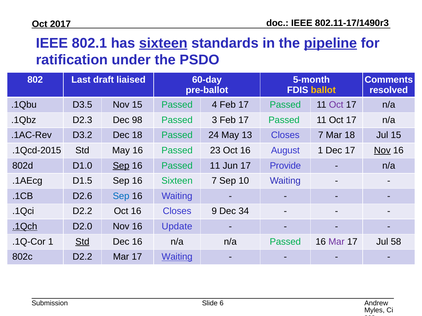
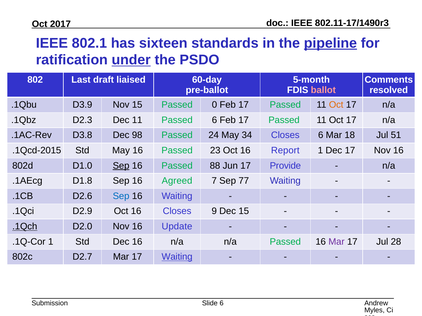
sixteen at (163, 43) underline: present -> none
under underline: none -> present
ballot colour: yellow -> pink
D3.5: D3.5 -> D3.9
4: 4 -> 0
Oct at (336, 105) colour: purple -> orange
Dec 98: 98 -> 11
Passed 3: 3 -> 6
D3.2: D3.2 -> D3.8
Dec 18: 18 -> 98
13: 13 -> 34
Closes 7: 7 -> 6
Jul 15: 15 -> 51
August: August -> Report
Nov at (382, 151) underline: present -> none
16 Passed 11: 11 -> 88
D1.5: D1.5 -> D1.8
16 Sixteen: Sixteen -> Agreed
10: 10 -> 77
.1Qci D2.2: D2.2 -> D2.9
Dec 34: 34 -> 15
Std at (82, 242) underline: present -> none
58: 58 -> 28
802c D2.2: D2.2 -> D2.7
